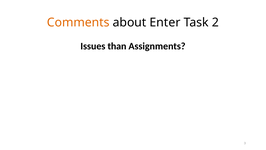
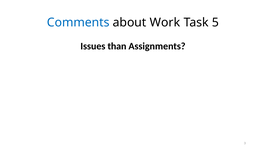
Comments colour: orange -> blue
Enter: Enter -> Work
2: 2 -> 5
